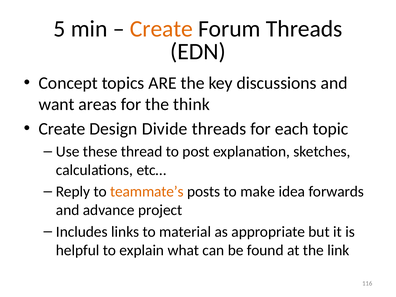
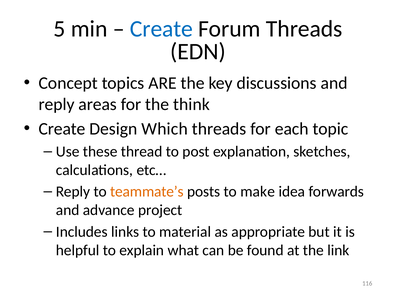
Create at (161, 29) colour: orange -> blue
want at (57, 104): want -> reply
Divide: Divide -> Which
